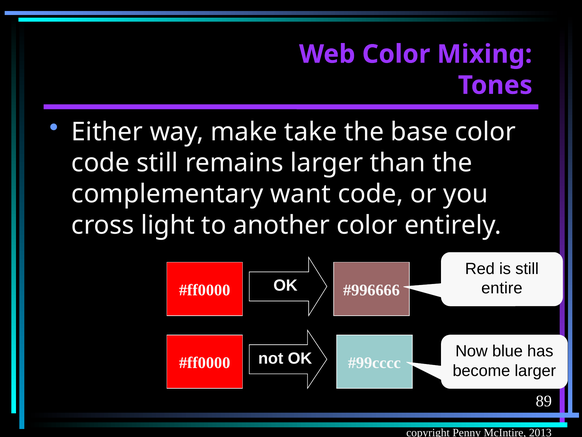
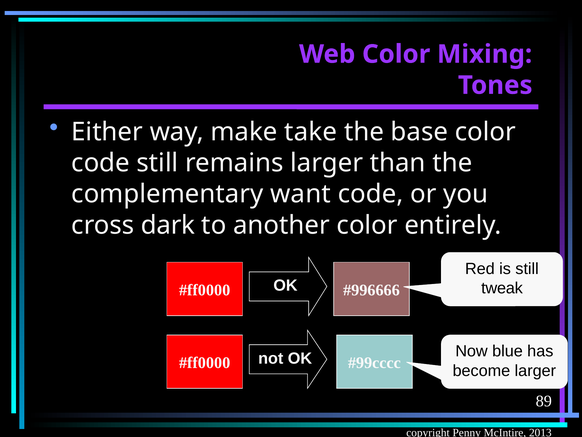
light: light -> dark
entire: entire -> tweak
